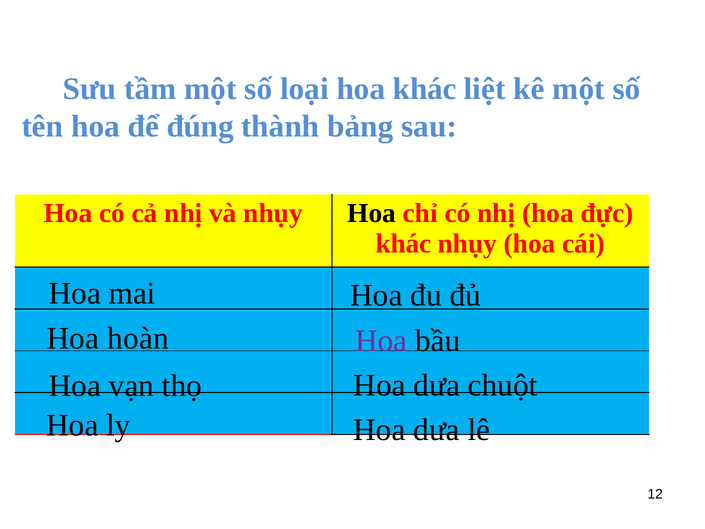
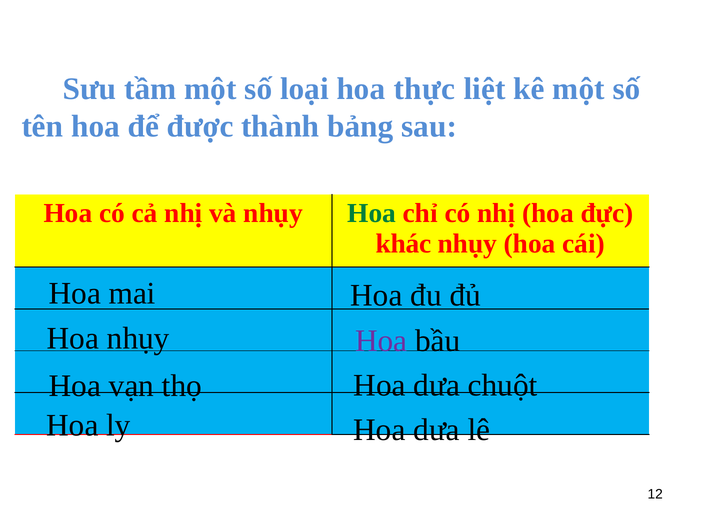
hoa khác: khác -> thực
đúng: đúng -> được
Hoa at (372, 213) colour: black -> green
Hoa hoàn: hoàn -> nhụy
